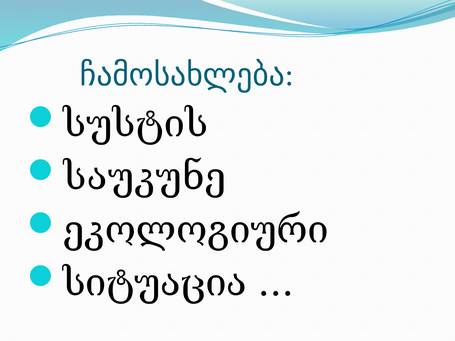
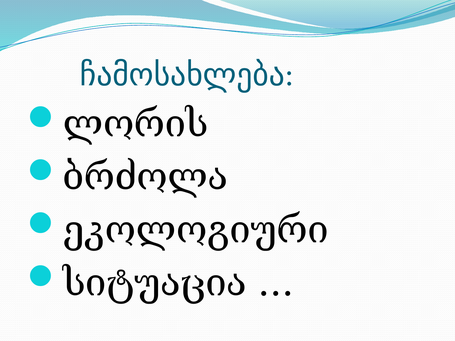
სუსტის: სუსტის -> ლორის
საუკუნე: საუკუნე -> ბრძოლა
